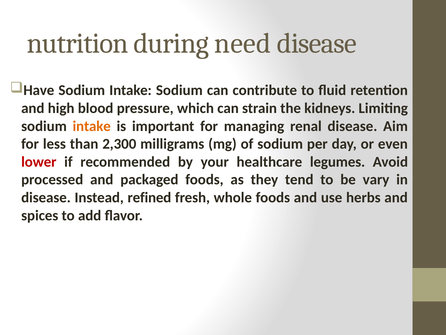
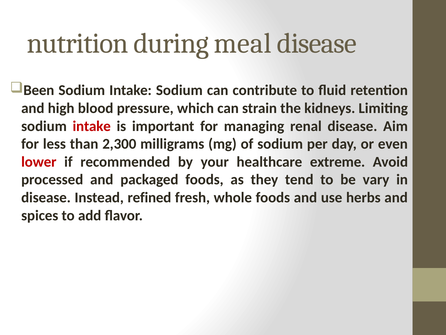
need: need -> meal
Have: Have -> Been
intake at (92, 126) colour: orange -> red
legumes: legumes -> extreme
